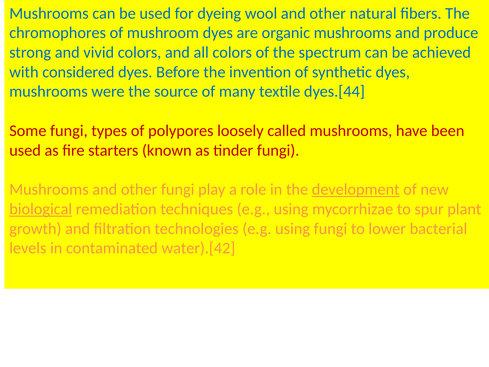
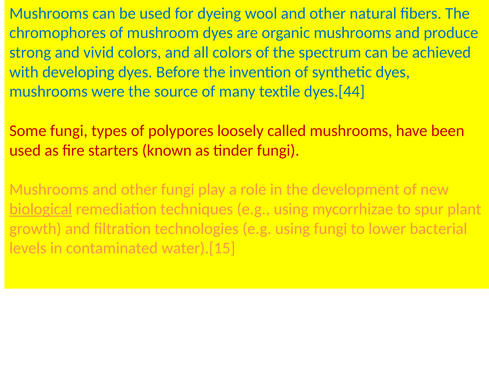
considered: considered -> developing
development underline: present -> none
water).[42: water).[42 -> water).[15
